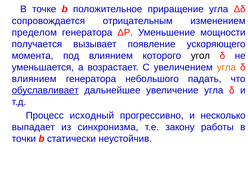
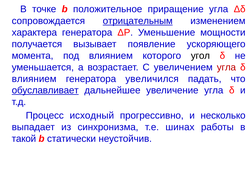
отрицательным underline: none -> present
пределом: пределом -> характера
угла at (226, 67) colour: orange -> red
небольшого: небольшого -> увеличился
закону: закону -> шинах
точки: точки -> такой
